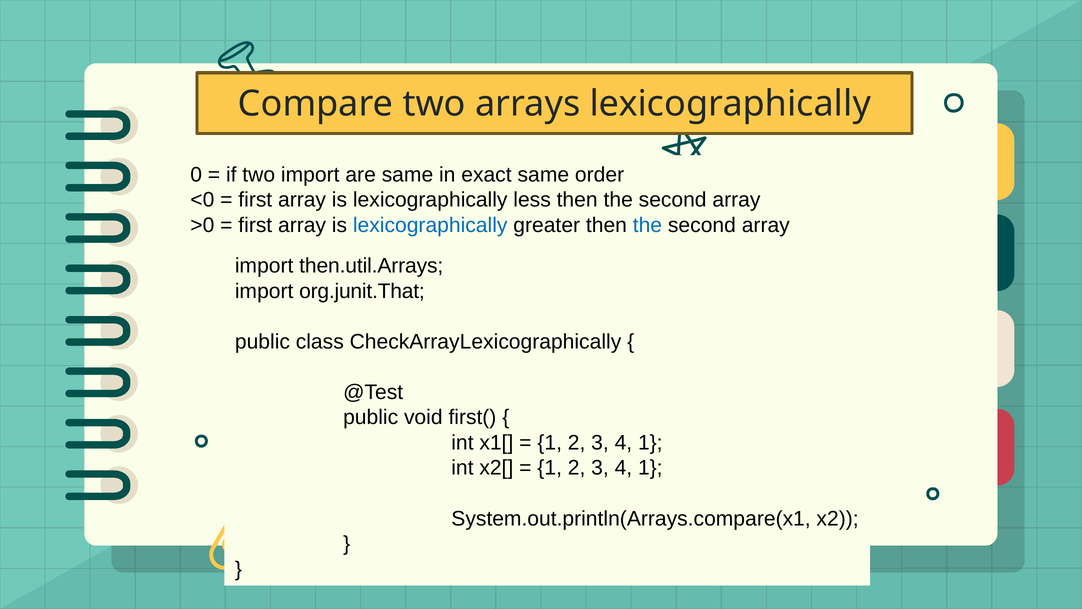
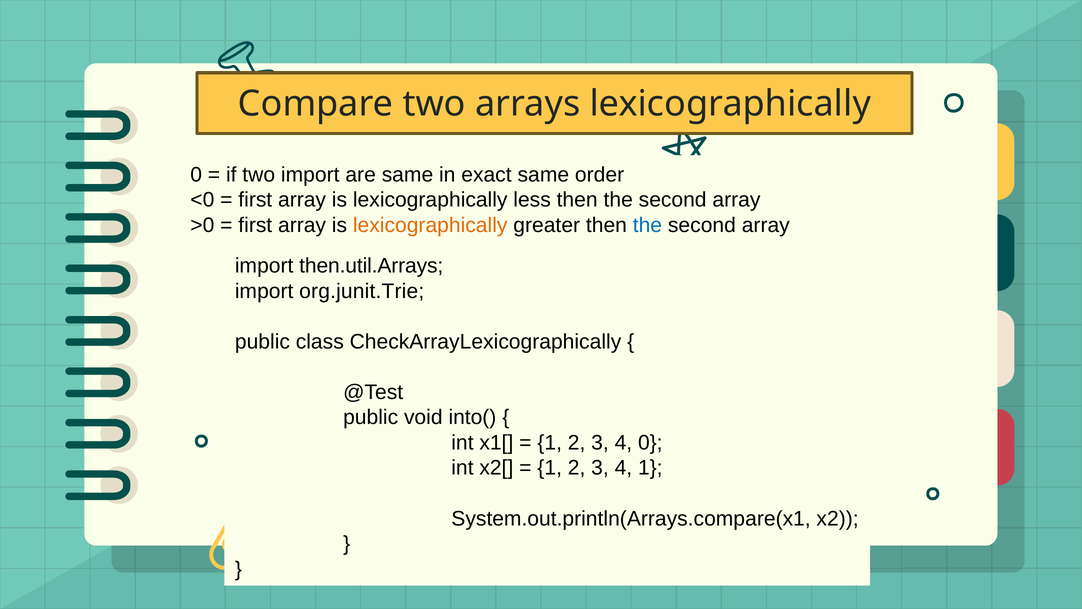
lexicographically at (430, 225) colour: blue -> orange
org.junit.That: org.junit.That -> org.junit.Trie
first(: first( -> into(
1 at (650, 442): 1 -> 0
